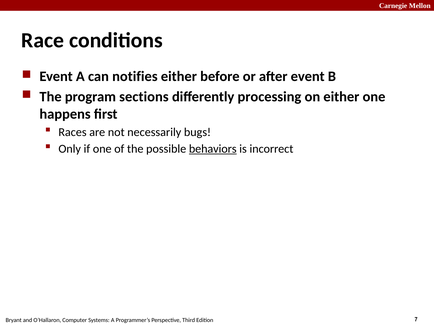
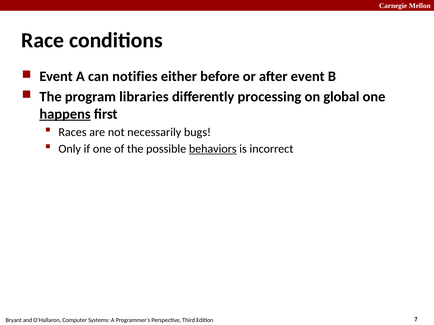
sections: sections -> libraries
on either: either -> global
happens underline: none -> present
